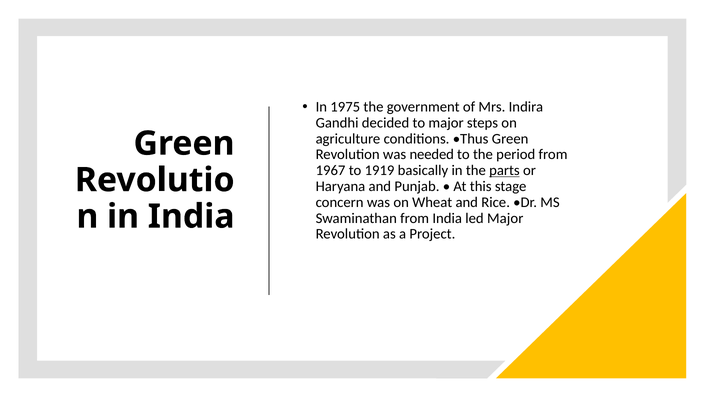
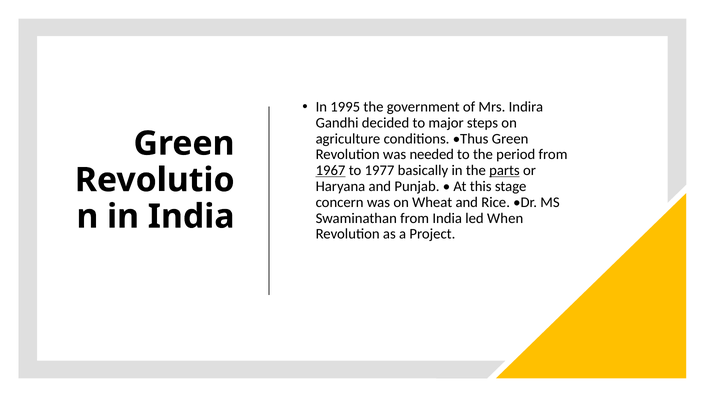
1975: 1975 -> 1995
1967 underline: none -> present
1919: 1919 -> 1977
led Major: Major -> When
